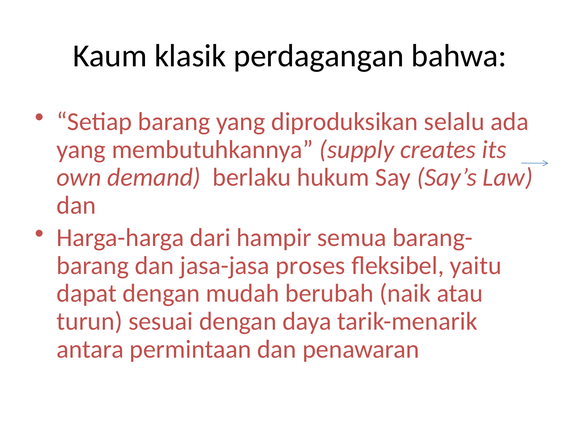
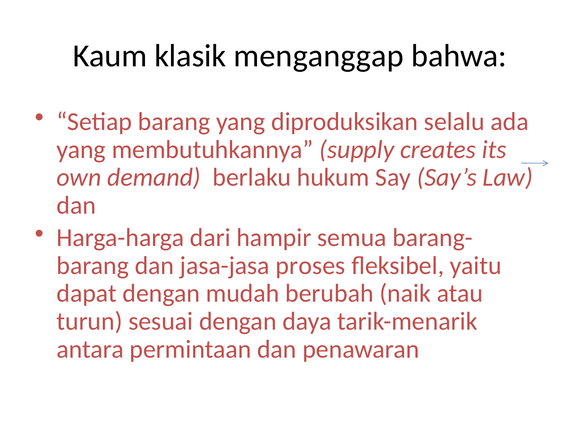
perdagangan: perdagangan -> menganggap
